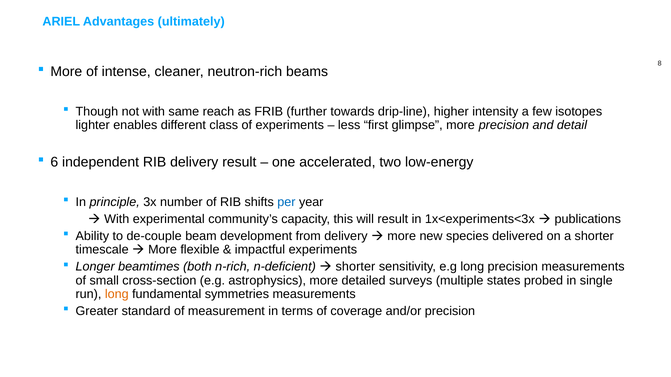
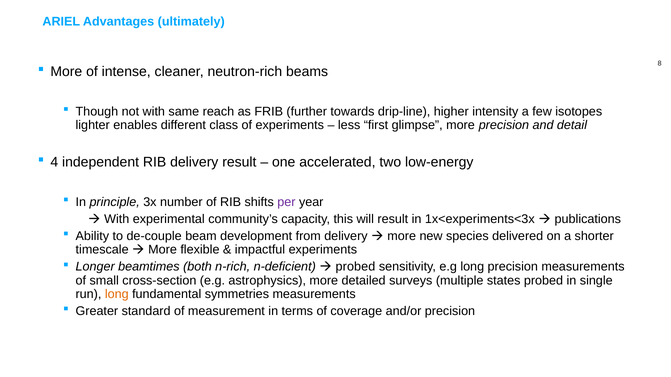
6: 6 -> 4
per colour: blue -> purple
shorter at (355, 267): shorter -> probed
